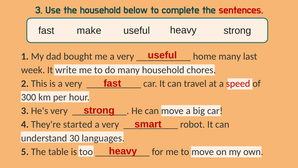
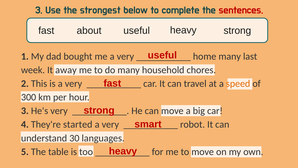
the household: household -> strongest
make: make -> about
write: write -> away
speed colour: red -> orange
